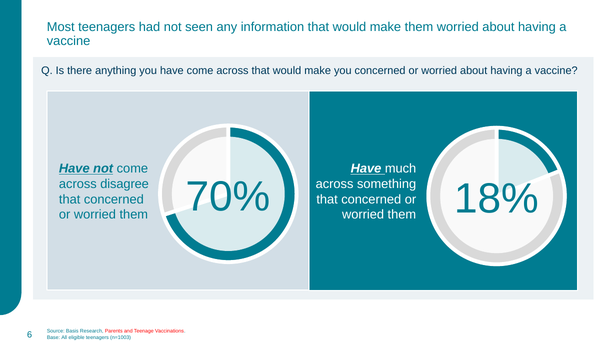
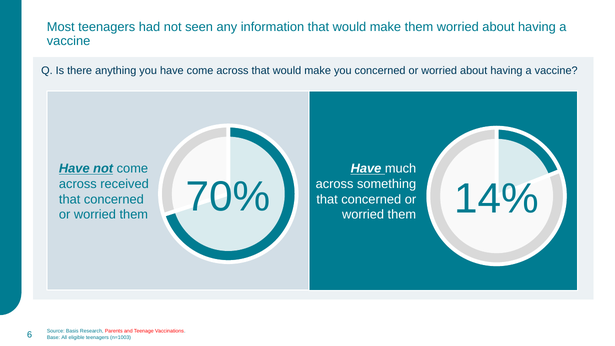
disagree: disagree -> received
18%: 18% -> 14%
